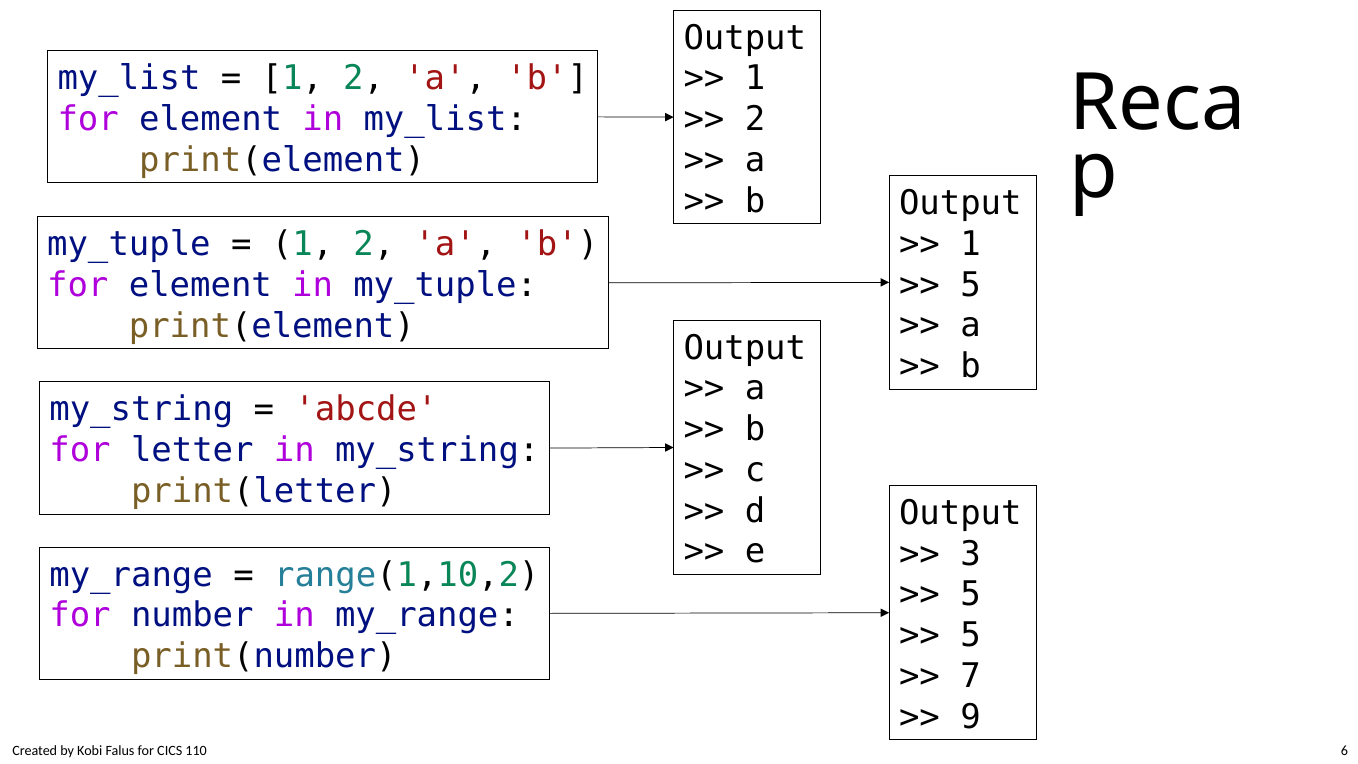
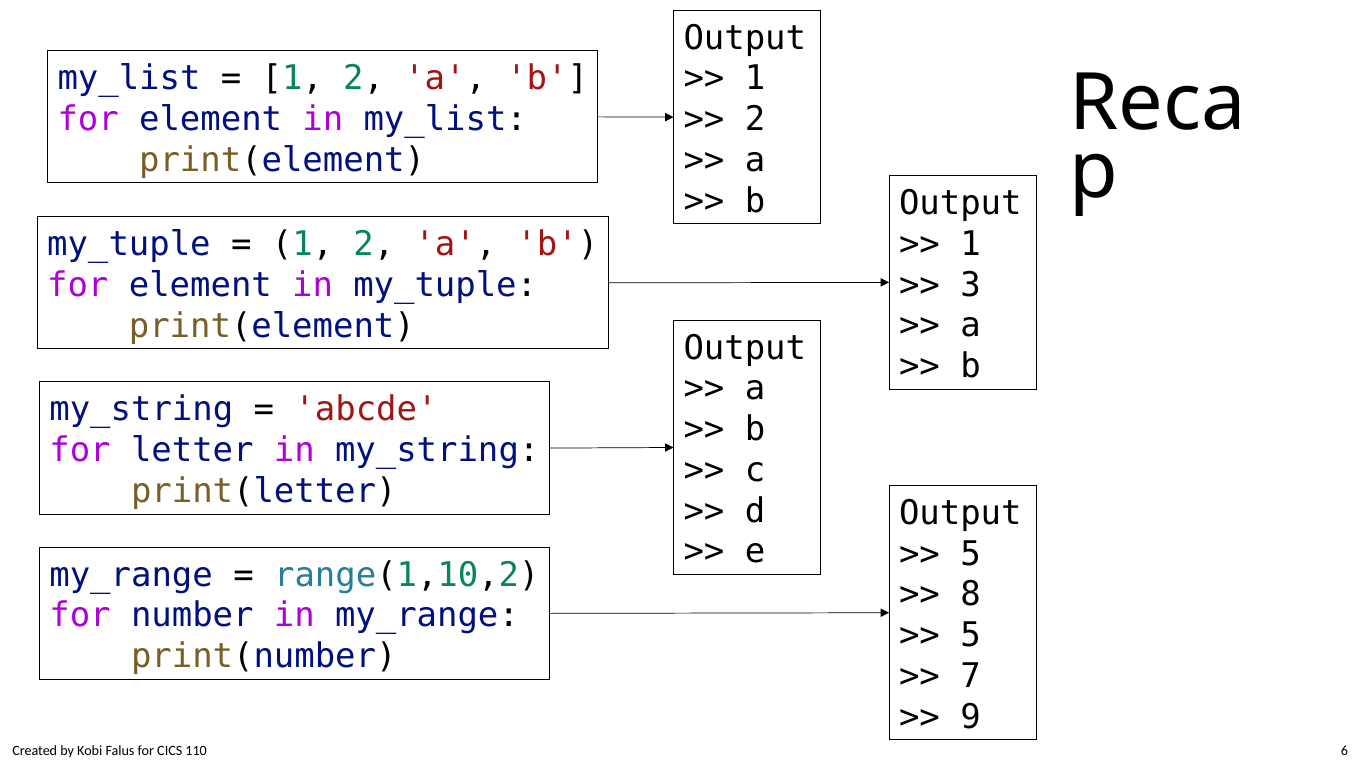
5 at (971, 285): 5 -> 3
3 at (971, 554): 3 -> 5
5 at (971, 595): 5 -> 8
